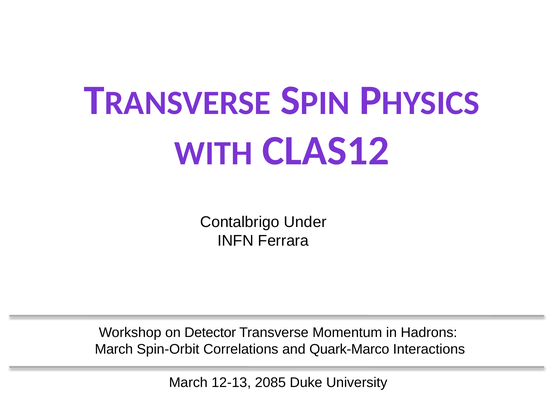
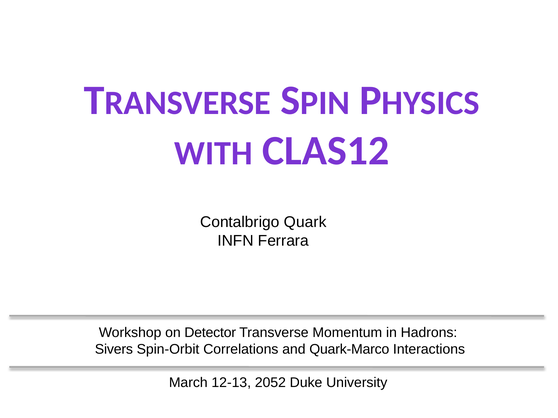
Under: Under -> Quark
March at (114, 350): March -> Sivers
2085: 2085 -> 2052
